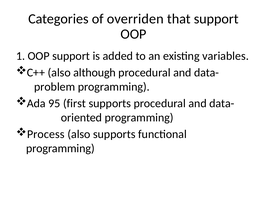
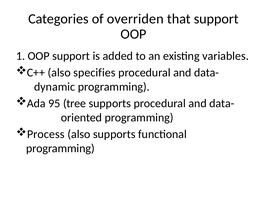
although: although -> specifies
problem: problem -> dynamic
first: first -> tree
